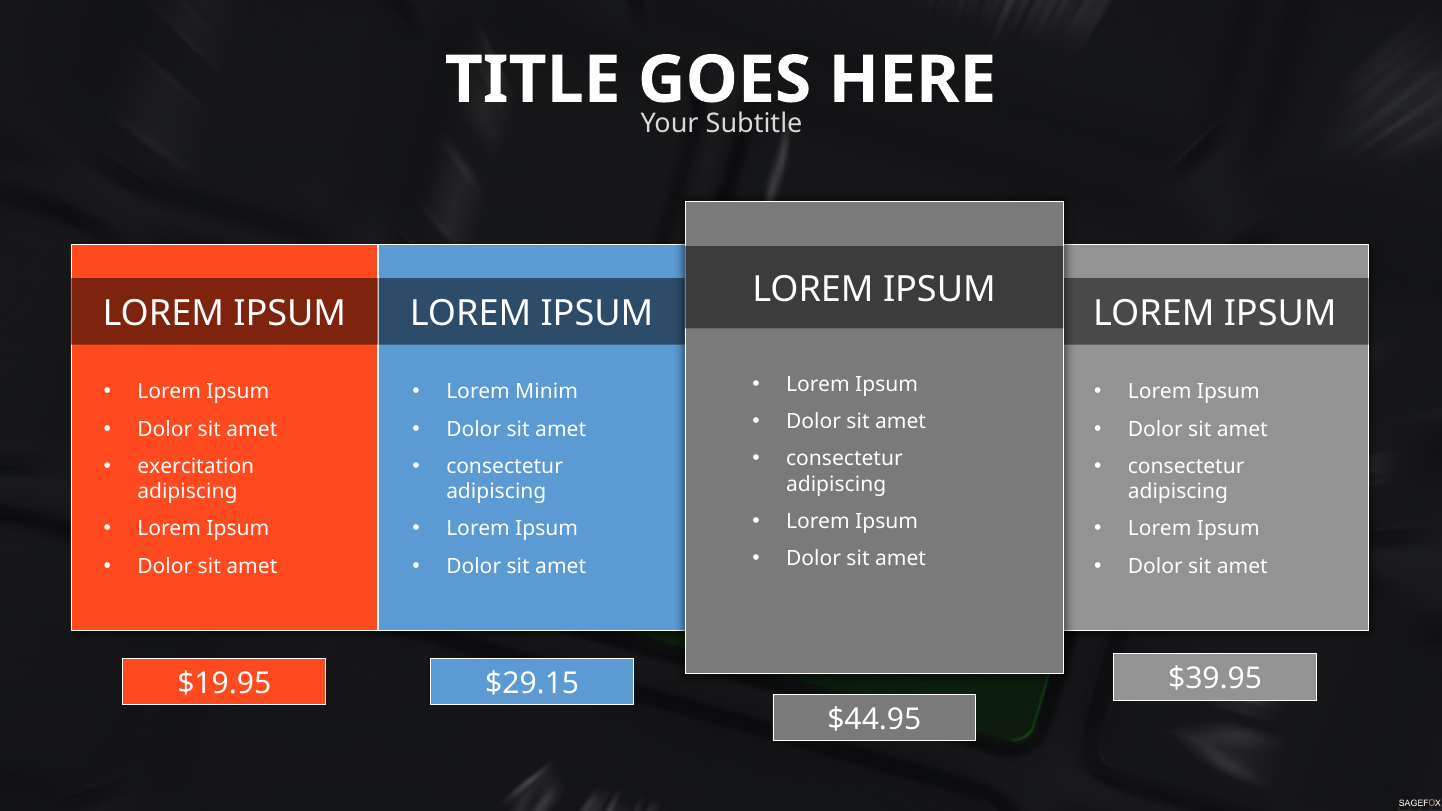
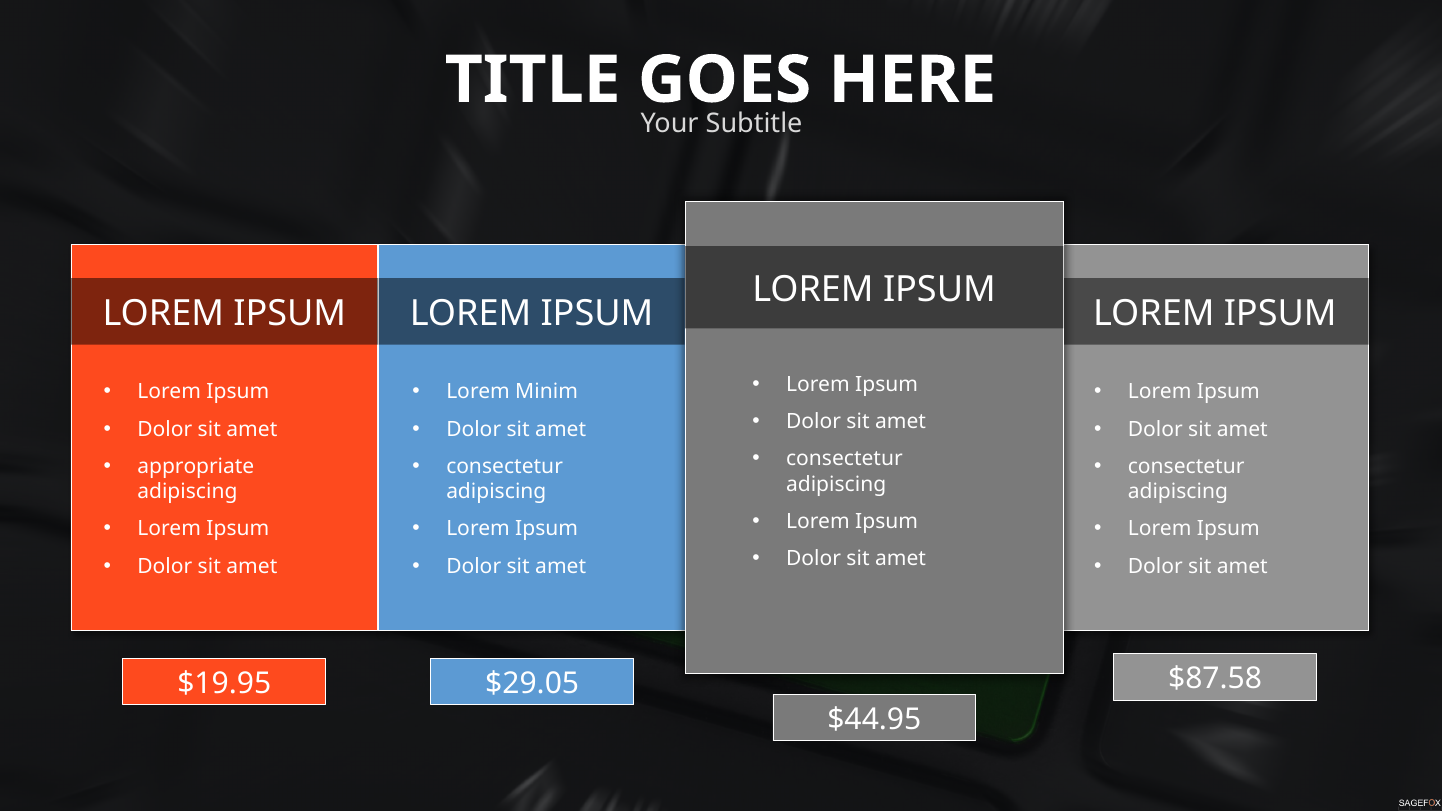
exercitation: exercitation -> appropriate
$39.95: $39.95 -> $87.58
$29.15: $29.15 -> $29.05
